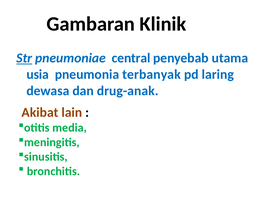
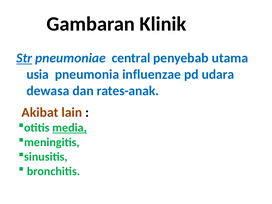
terbanyak: terbanyak -> influenzae
laring: laring -> udara
drug-anak: drug-anak -> rates-anak
media underline: none -> present
